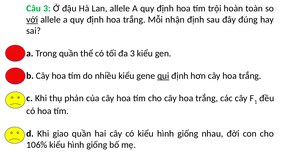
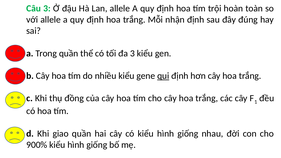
với underline: present -> none
phản: phản -> đồng
106%: 106% -> 900%
